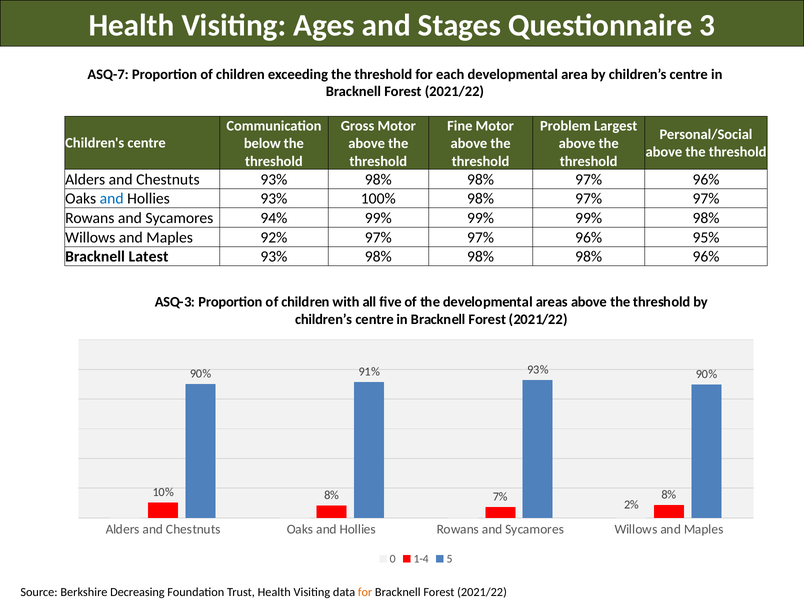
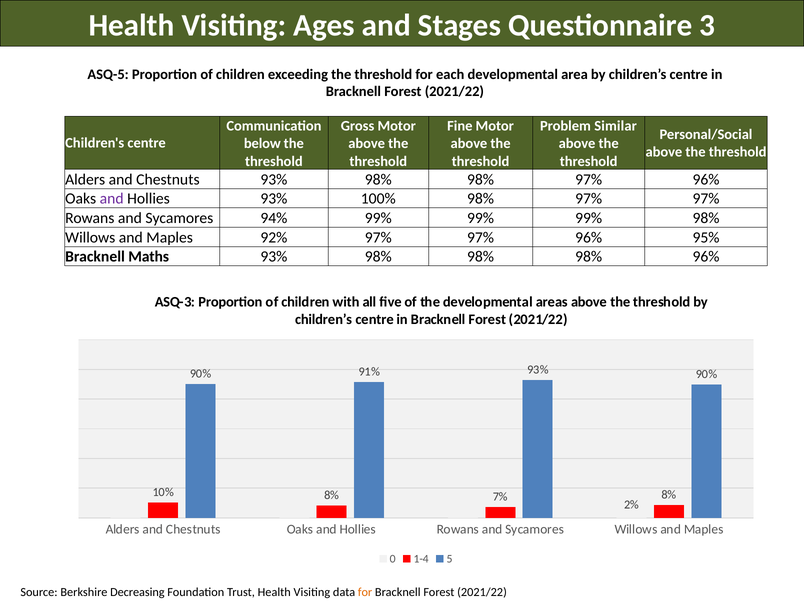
ASQ-7: ASQ-7 -> ASQ-5
Largest: Largest -> Similar
and at (112, 199) colour: blue -> purple
Latest: Latest -> Maths
